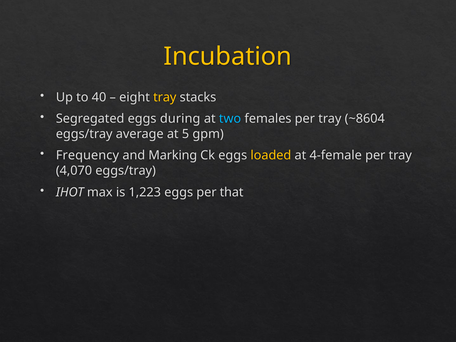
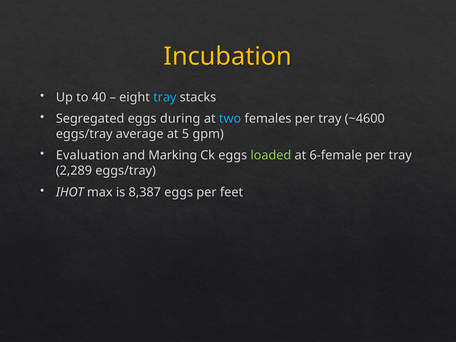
tray at (165, 97) colour: yellow -> light blue
~8604: ~8604 -> ~4600
Frequency: Frequency -> Evaluation
loaded colour: yellow -> light green
4-female: 4-female -> 6-female
4,070: 4,070 -> 2,289
1,223: 1,223 -> 8,387
that: that -> feet
